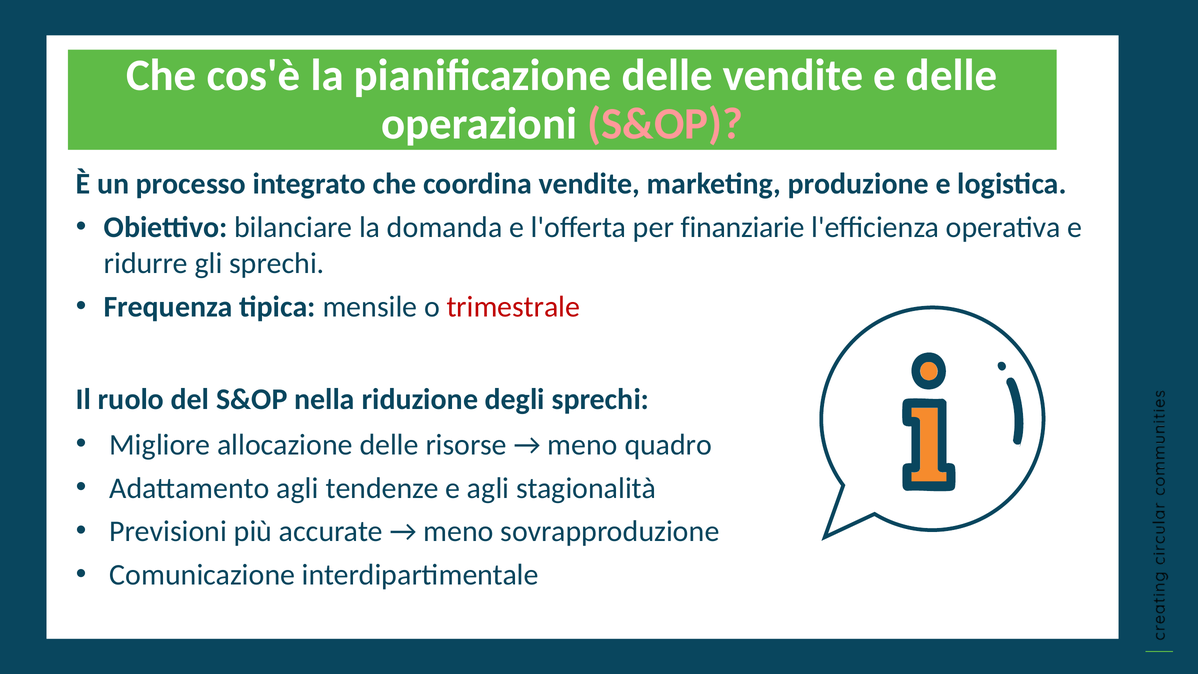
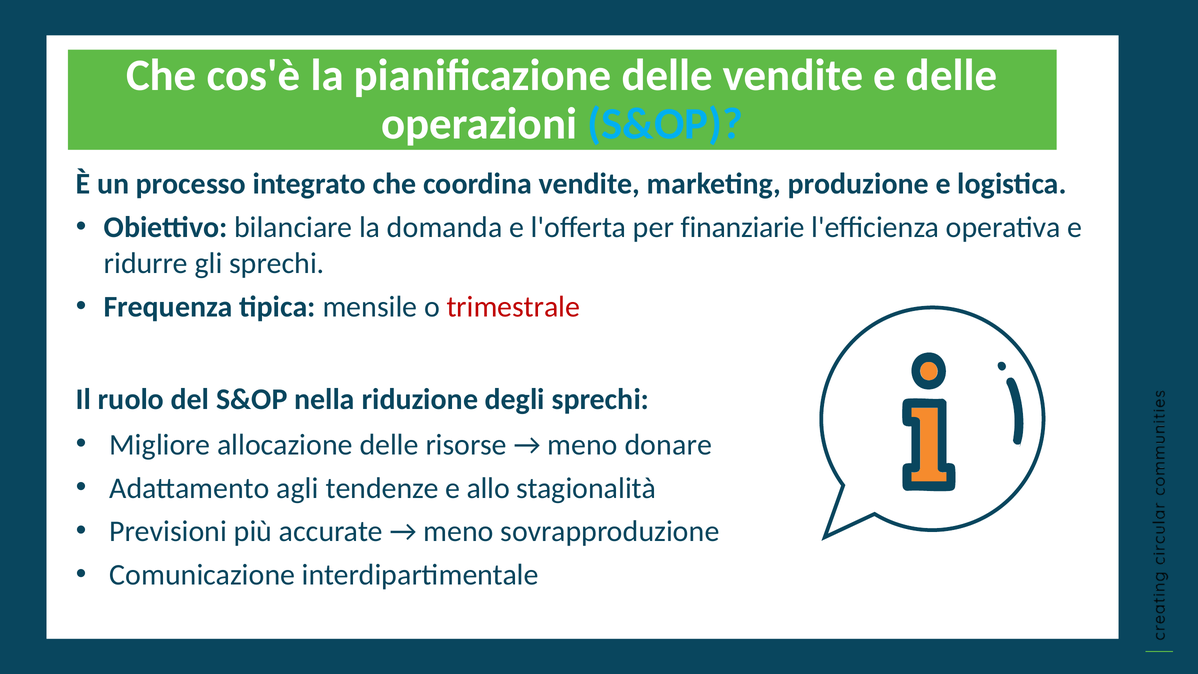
S&OP at (665, 124) colour: pink -> light blue
quadro: quadro -> donare
e agli: agli -> allo
